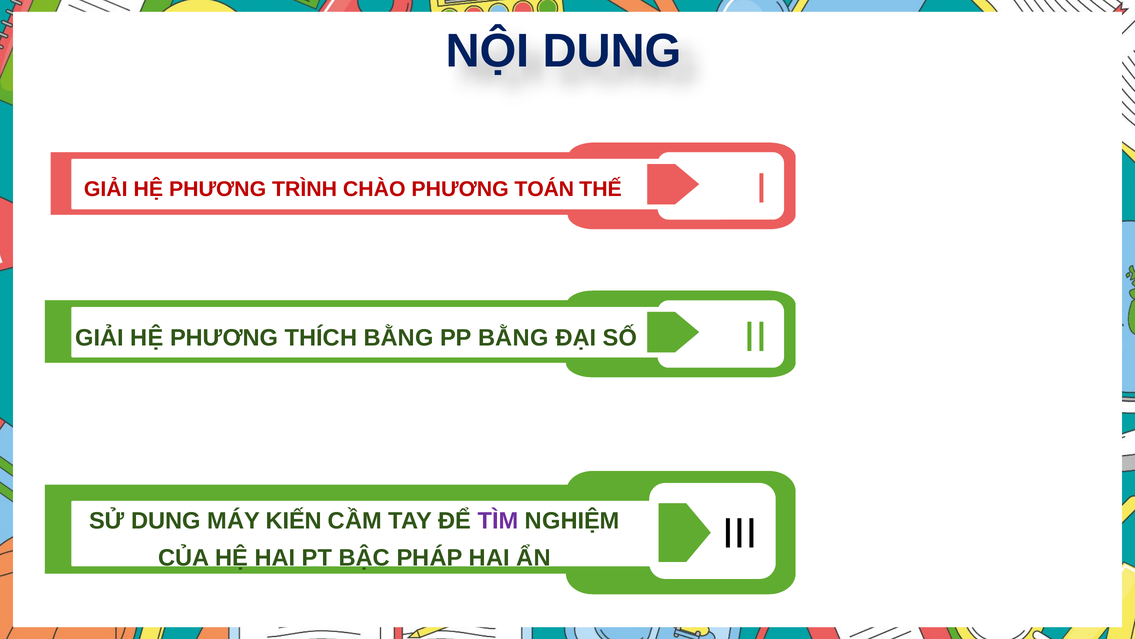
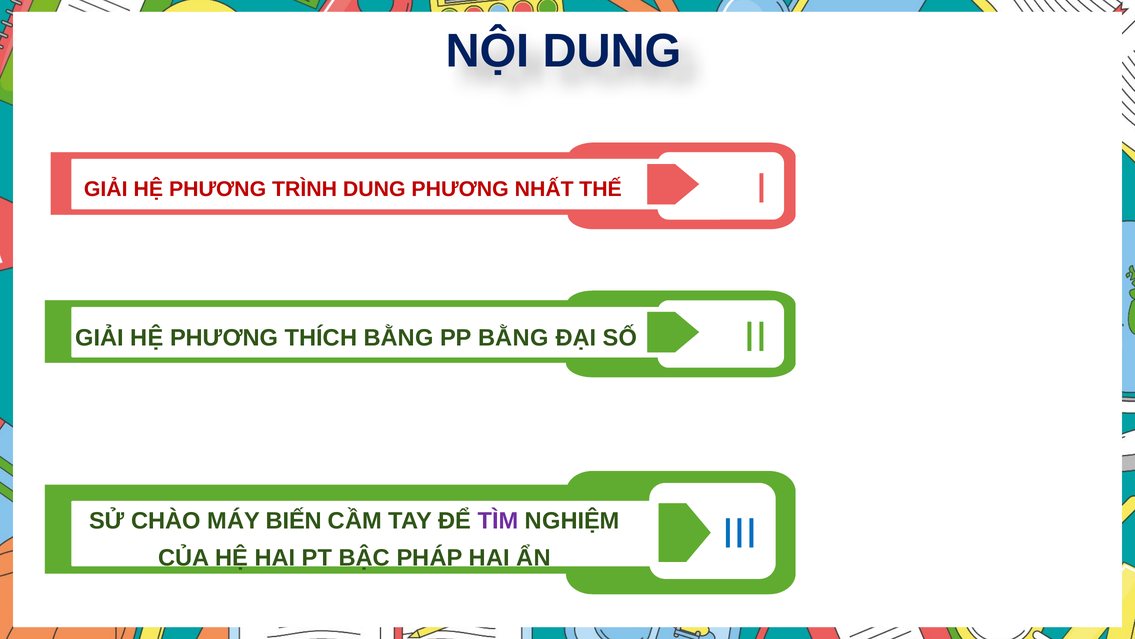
TRÌNH CHÀO: CHÀO -> DUNG
TOÁN: TOÁN -> NHẤT
SỬ DUNG: DUNG -> CHÀO
KIẾN: KIẾN -> BIẾN
III colour: black -> blue
